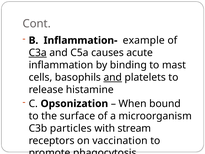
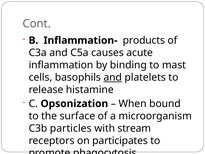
example: example -> products
C3a underline: present -> none
vaccination: vaccination -> participates
